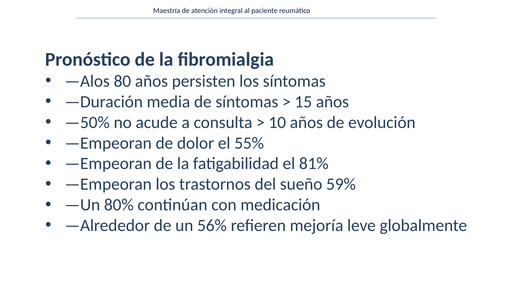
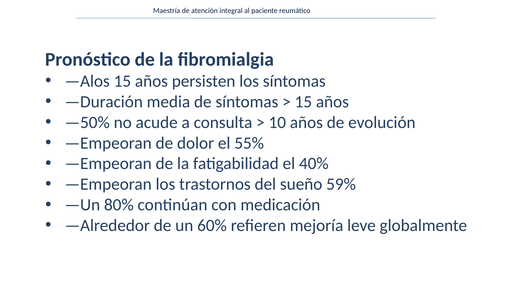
—Alos 80: 80 -> 15
81%: 81% -> 40%
56%: 56% -> 60%
